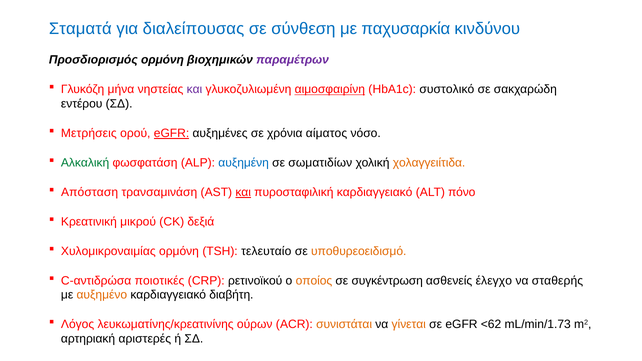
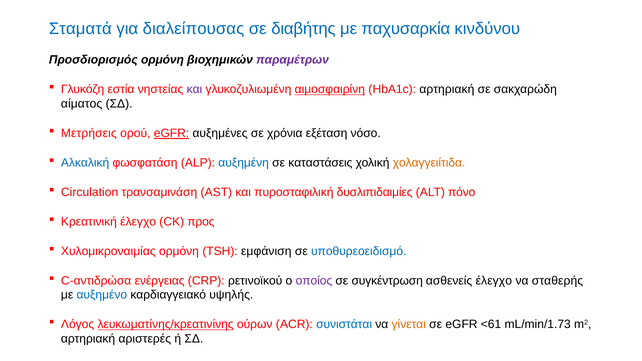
σύνθεση: σύνθεση -> διαβήτης
μήνα: μήνα -> εστία
HbA1c συστολικό: συστολικό -> αρτηριακή
εντέρου: εντέρου -> αίματος
αίματος: αίματος -> εξέταση
Αλκαλική colour: green -> blue
σωματιδίων: σωματιδίων -> καταστάσεις
Απόσταση: Απόσταση -> Circulation
και at (243, 192) underline: present -> none
πυροσταφιλική καρδιαγγειακό: καρδιαγγειακό -> δυσλιπιδαιμίες
Κρεατινική μικρού: μικρού -> έλεγχο
δεξιά: δεξιά -> προς
τελευταίο: τελευταίο -> εμφάνιση
υποθυρεοειδισμό colour: orange -> blue
ποιοτικές: ποιοτικές -> ενέργειας
οποίος colour: orange -> purple
αυξημένο colour: orange -> blue
διαβήτη: διαβήτη -> υψηλής
λευκωματίνης/κρεατινίνης underline: none -> present
συνιστάται colour: orange -> blue
<62: <62 -> <61
